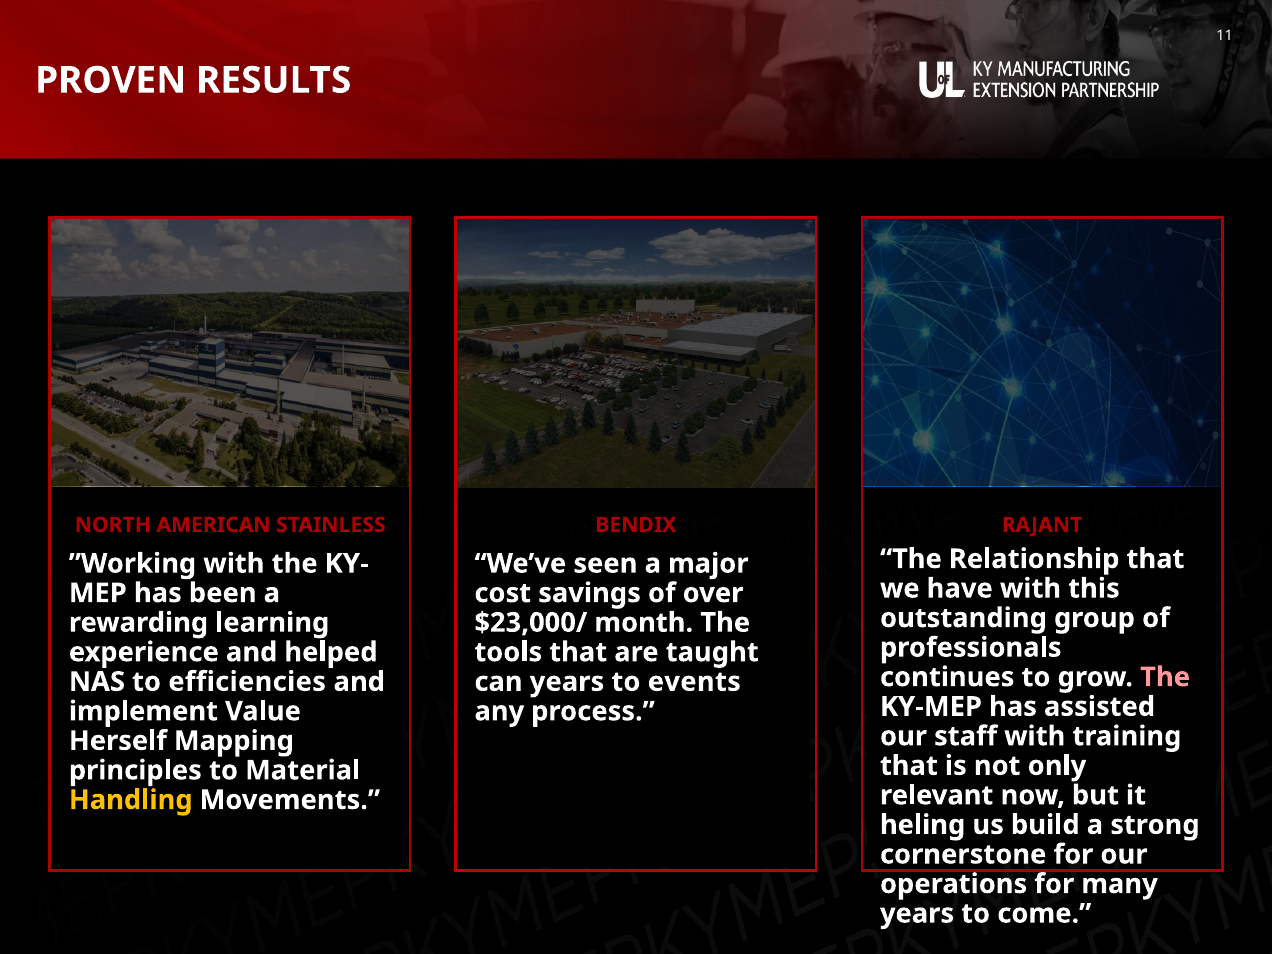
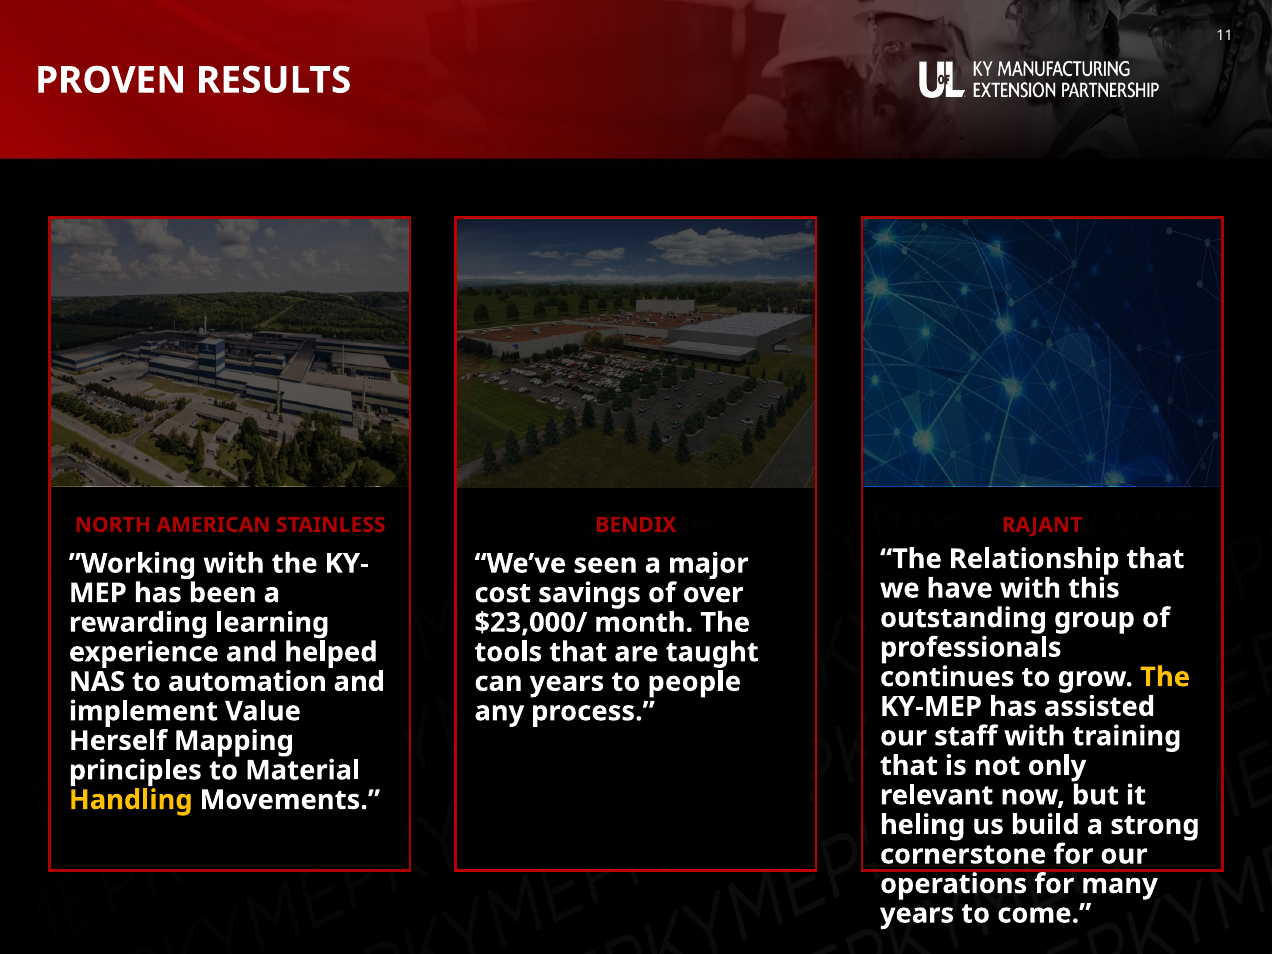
The at (1165, 677) colour: pink -> yellow
efficiencies: efficiencies -> automation
events: events -> people
